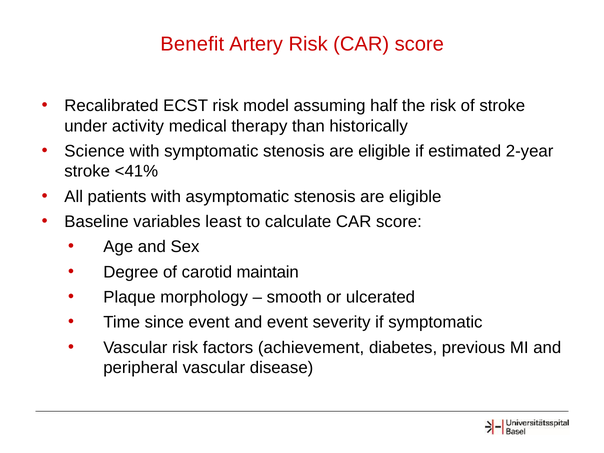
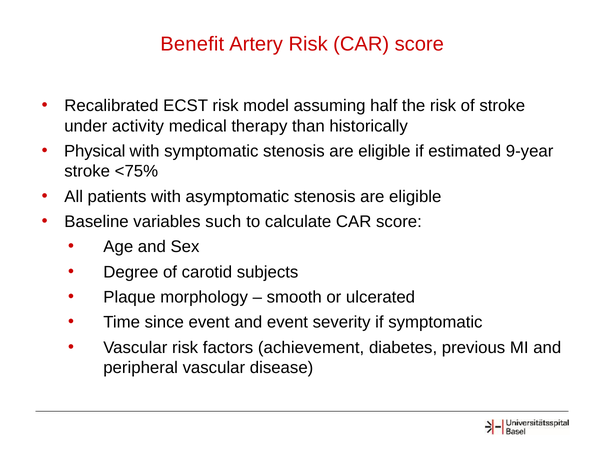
Science: Science -> Physical
2-year: 2-year -> 9-year
<41%: <41% -> <75%
least: least -> such
maintain: maintain -> subjects
